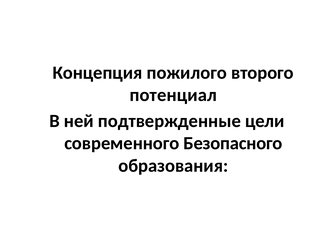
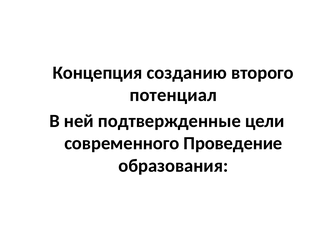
пожилого: пожилого -> созданию
Безопасного: Безопасного -> Проведение
